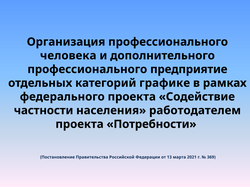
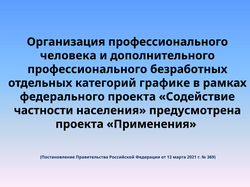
предприятие: предприятие -> безработных
работодателем: работодателем -> предусмотрена
Потребности: Потребности -> Применения
